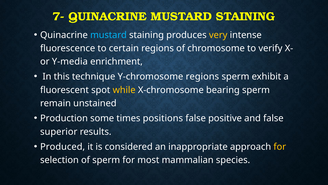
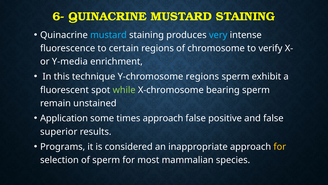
7-: 7- -> 6-
very colour: yellow -> light blue
while colour: yellow -> light green
Production: Production -> Application
times positions: positions -> approach
Produced: Produced -> Programs
